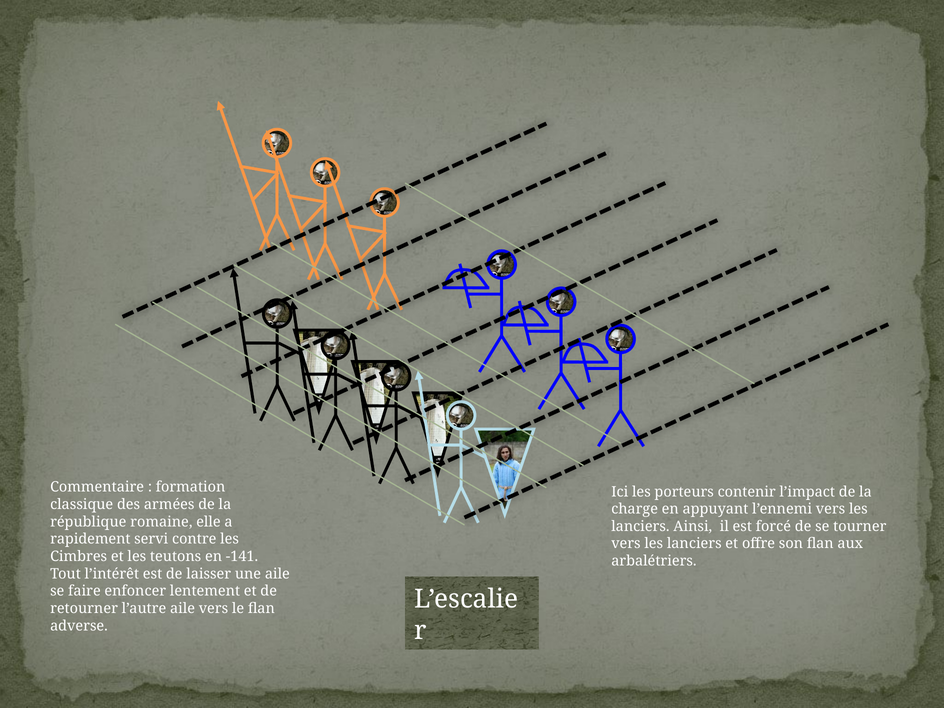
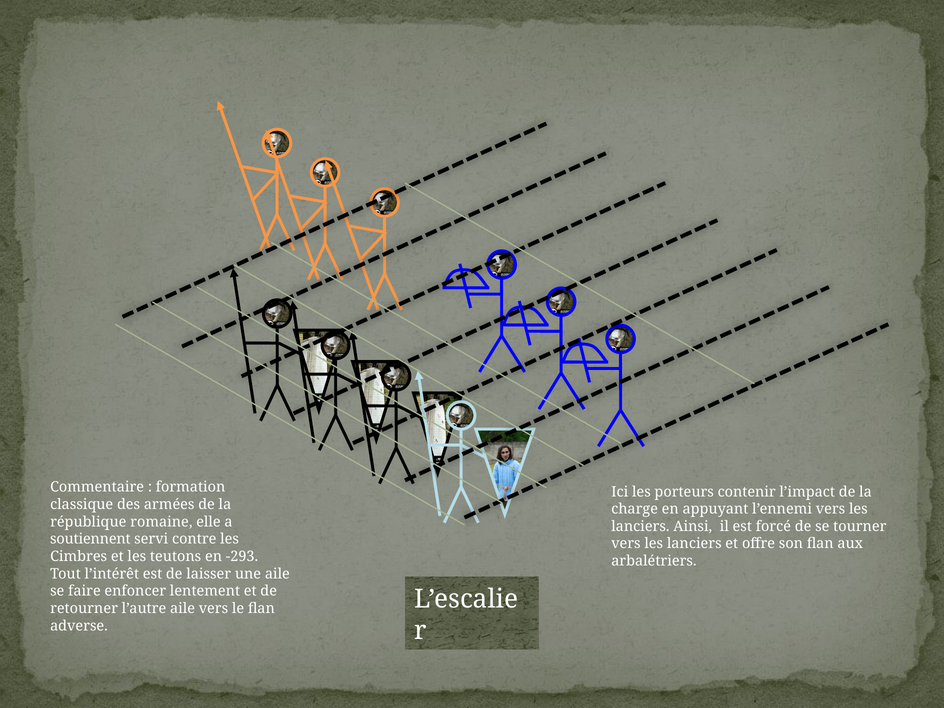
rapidement: rapidement -> soutiennent
-141: -141 -> -293
